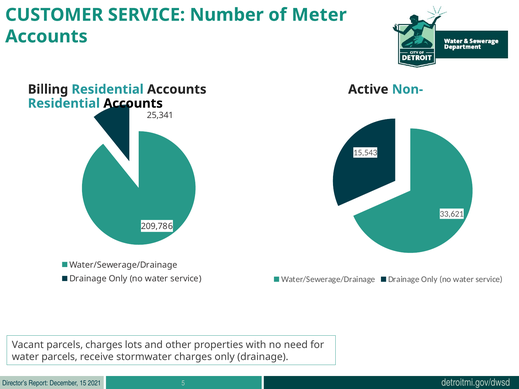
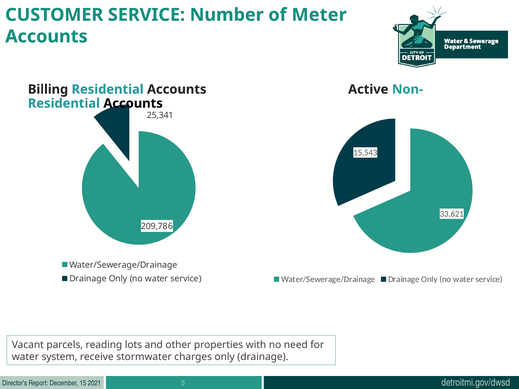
parcels charges: charges -> reading
water parcels: parcels -> system
